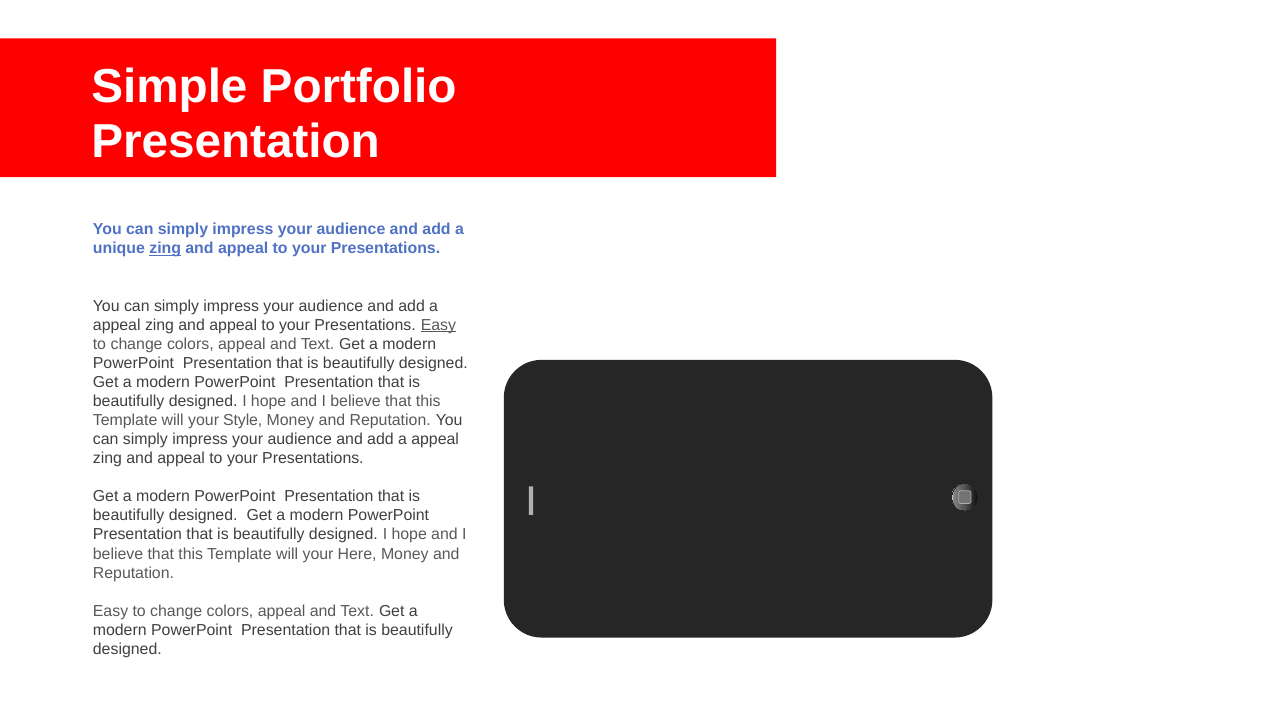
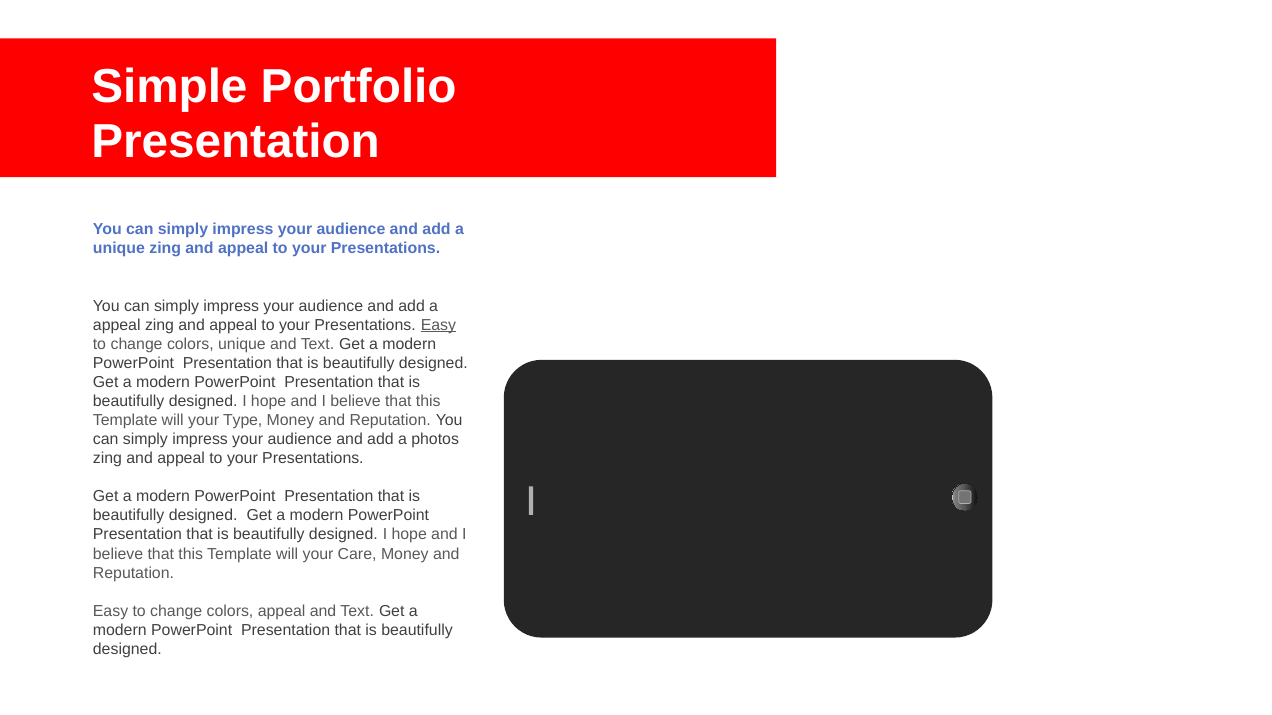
zing at (165, 248) underline: present -> none
appeal at (242, 344): appeal -> unique
Style: Style -> Type
appeal at (435, 440): appeal -> photos
Here: Here -> Care
